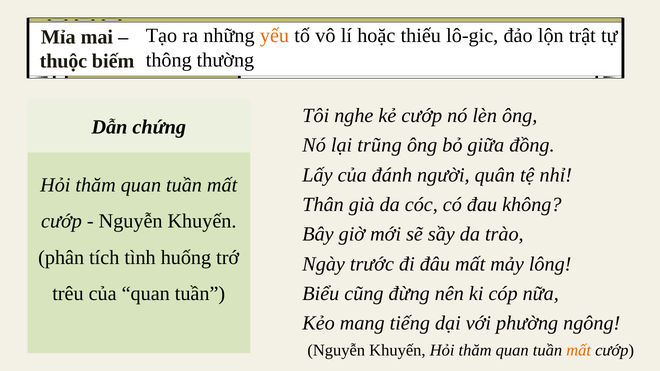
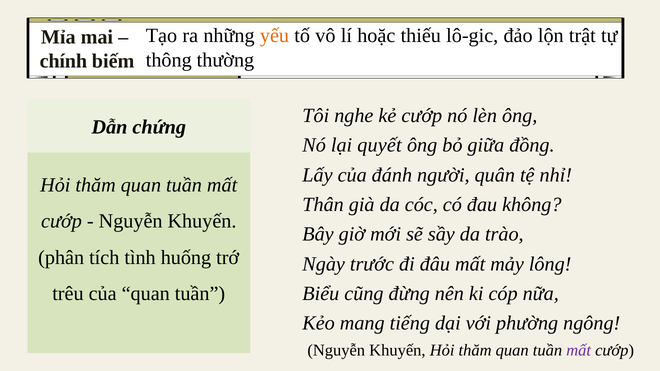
thuộc: thuộc -> chính
trũng: trũng -> quyết
mất at (579, 351) colour: orange -> purple
